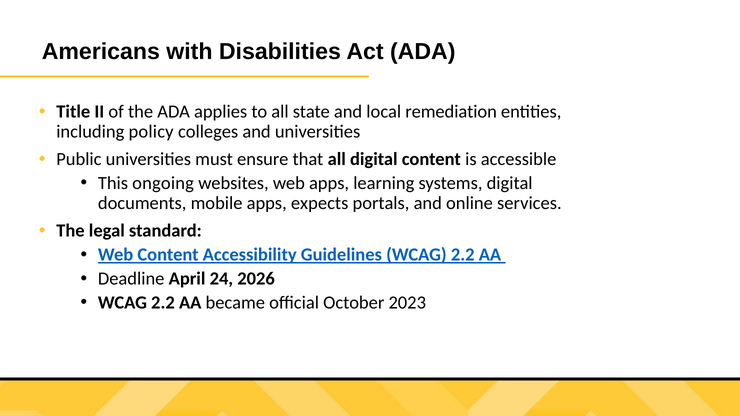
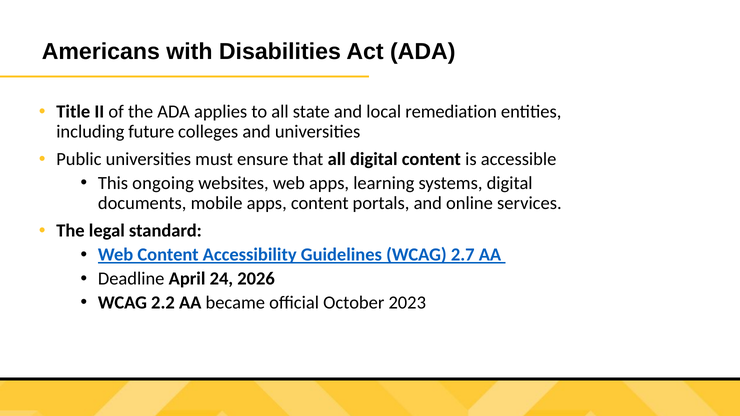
policy: policy -> future
apps expects: expects -> content
Guidelines WCAG 2.2: 2.2 -> 2.7
